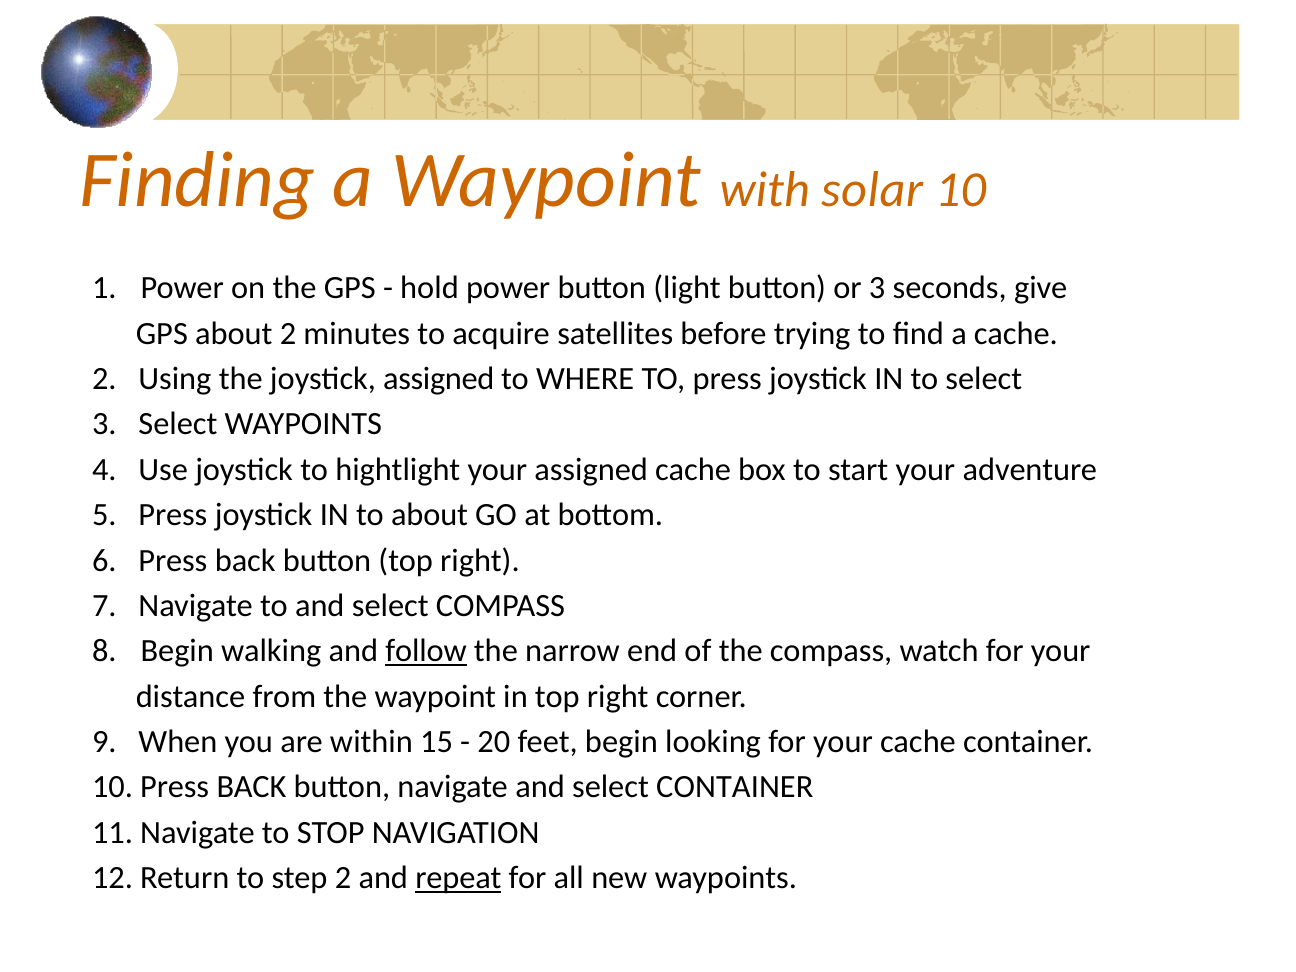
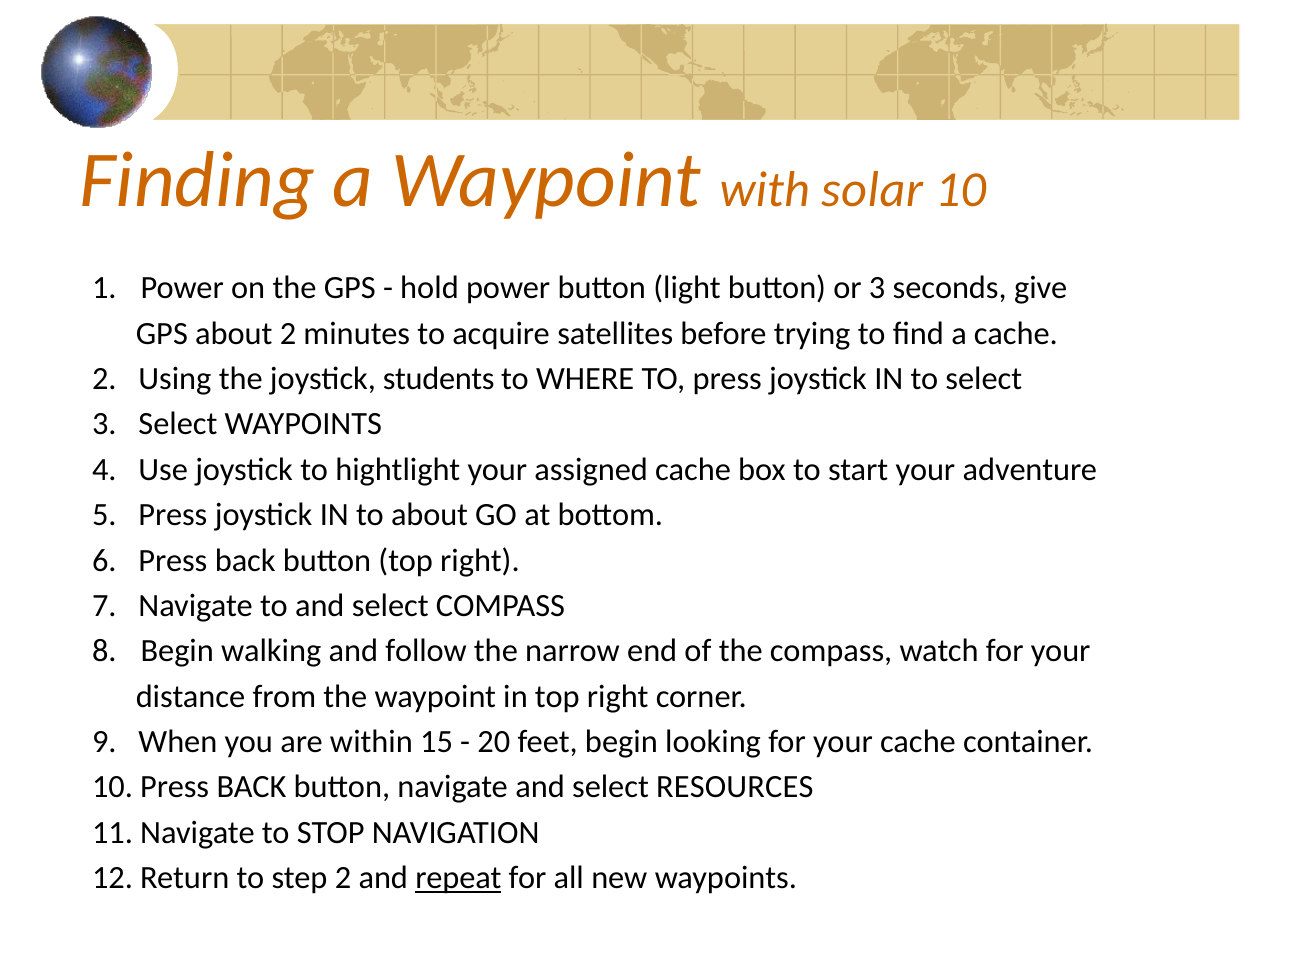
joystick assigned: assigned -> students
follow underline: present -> none
select CONTAINER: CONTAINER -> RESOURCES
